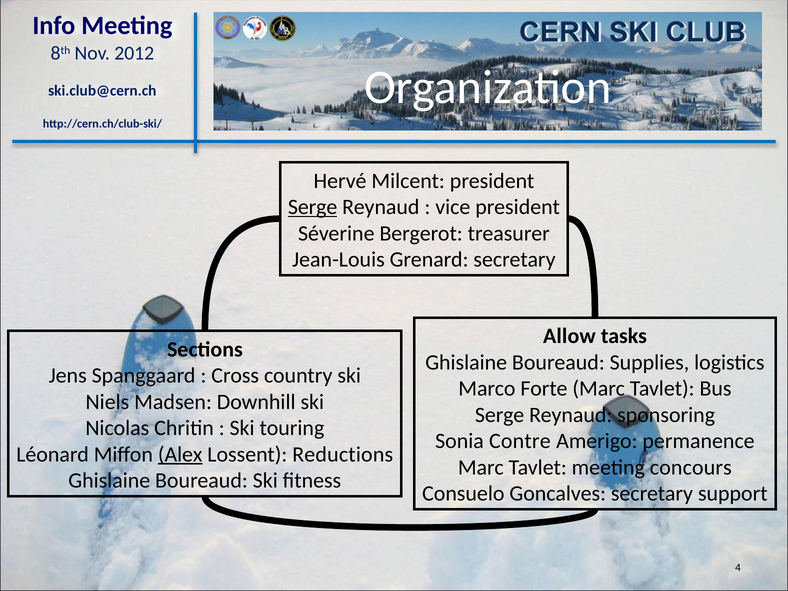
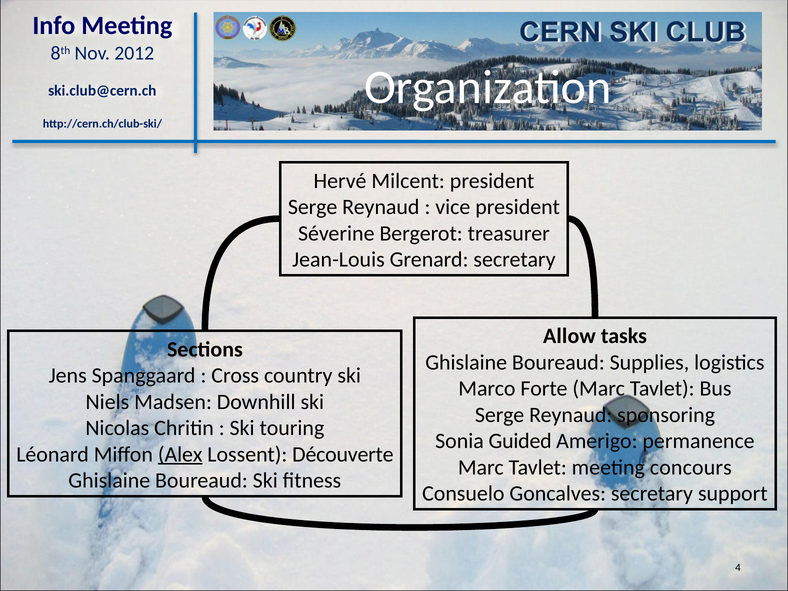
Serge at (313, 207) underline: present -> none
Contre: Contre -> Guided
Reductions: Reductions -> Découverte
